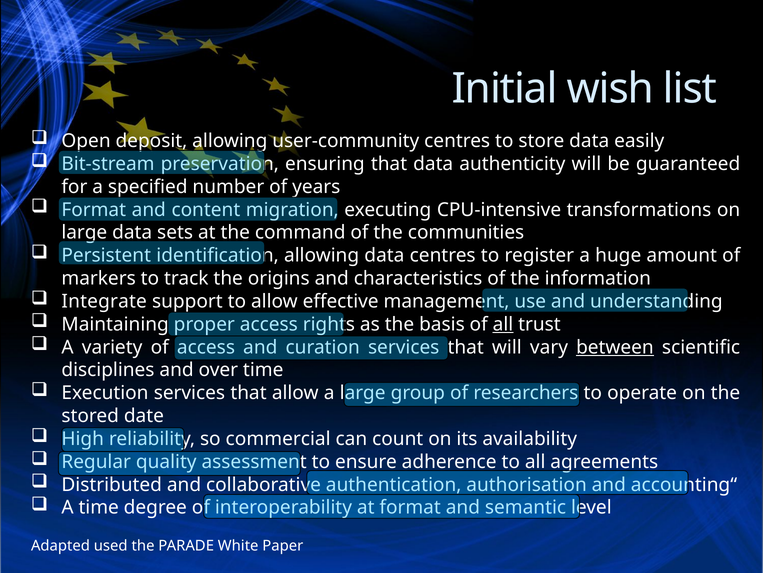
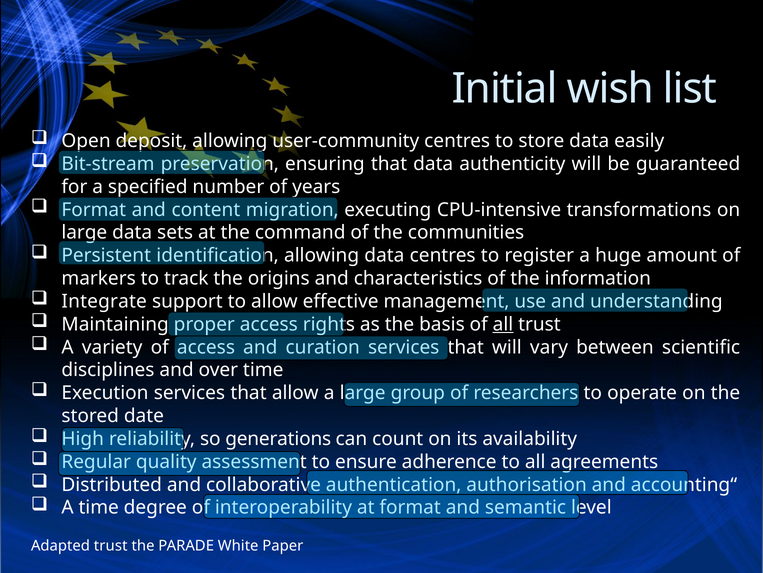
between underline: present -> none
commercial: commercial -> generations
Adapted used: used -> trust
